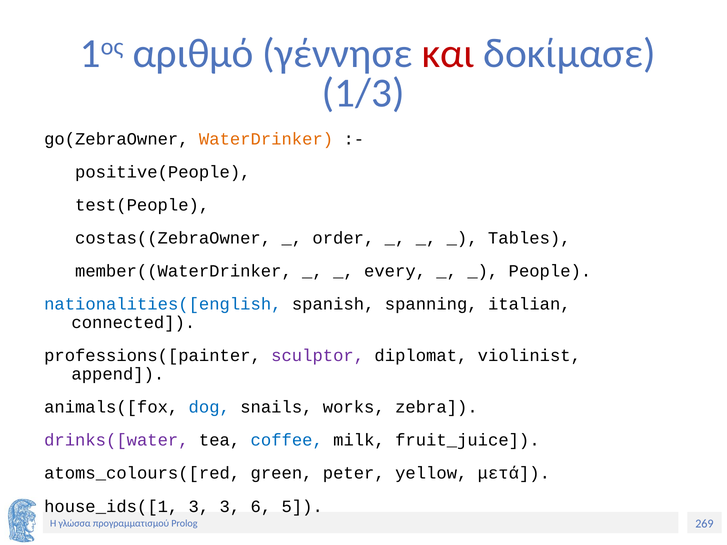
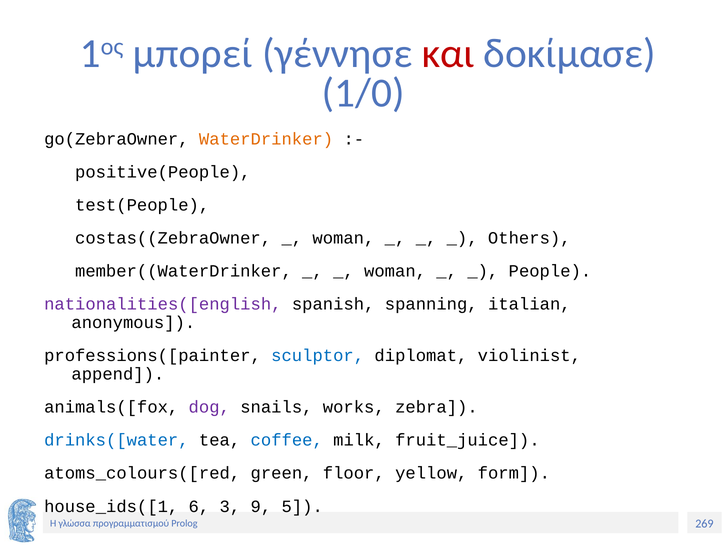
αριθμό: αριθμό -> μπορεί
1/3: 1/3 -> 1/0
order at (343, 238): order -> woman
Tables: Tables -> Others
every at (395, 271): every -> woman
nationalities([english colour: blue -> purple
connected: connected -> anonymous
sculptor colour: purple -> blue
dog colour: blue -> purple
drinks([water colour: purple -> blue
peter: peter -> floor
μετά: μετά -> form
house_ids([1 3: 3 -> 6
6: 6 -> 9
